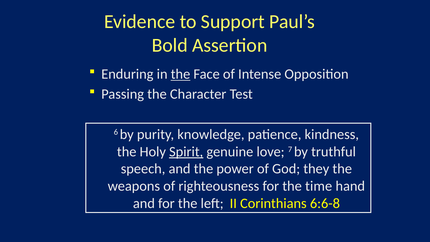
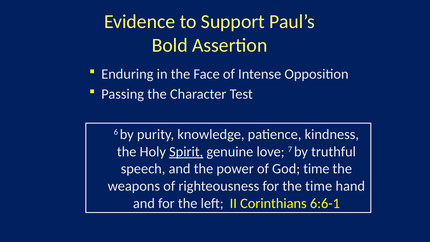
the at (180, 74) underline: present -> none
God they: they -> time
6:6-8: 6:6-8 -> 6:6-1
